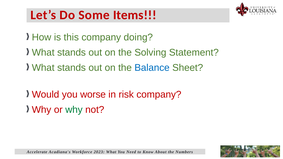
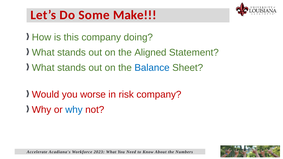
Items: Items -> Make
Solving: Solving -> Aligned
why at (74, 110) colour: green -> blue
